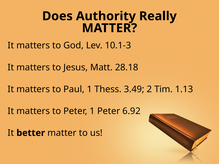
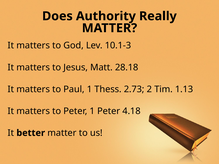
3.49: 3.49 -> 2.73
6.92: 6.92 -> 4.18
